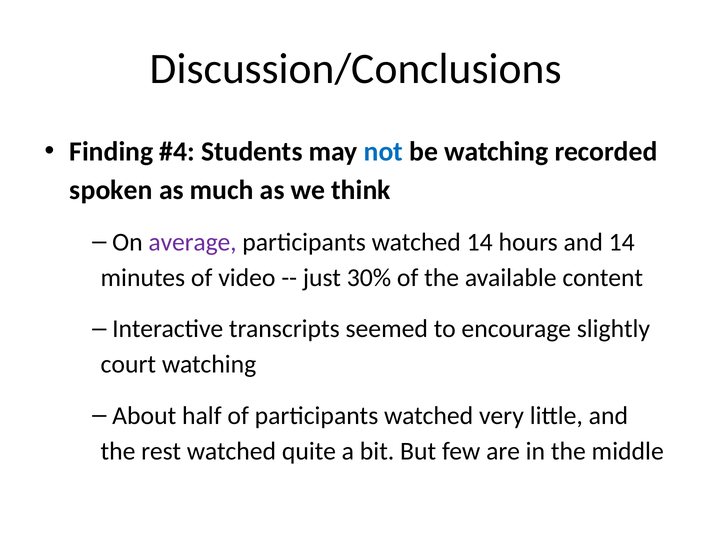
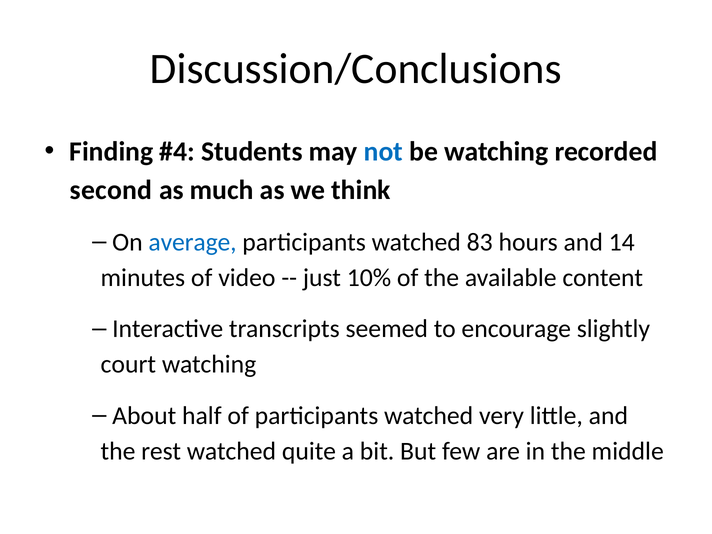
spoken: spoken -> second
average colour: purple -> blue
watched 14: 14 -> 83
30%: 30% -> 10%
